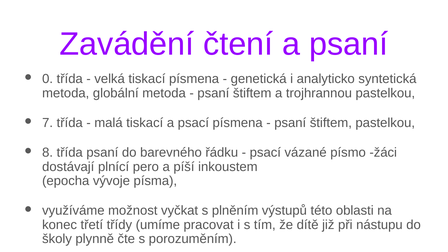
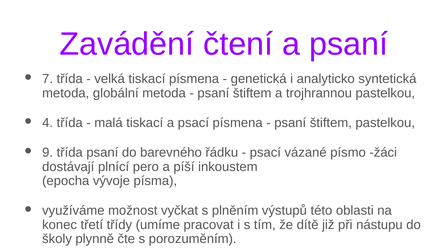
0: 0 -> 7
7: 7 -> 4
8: 8 -> 9
